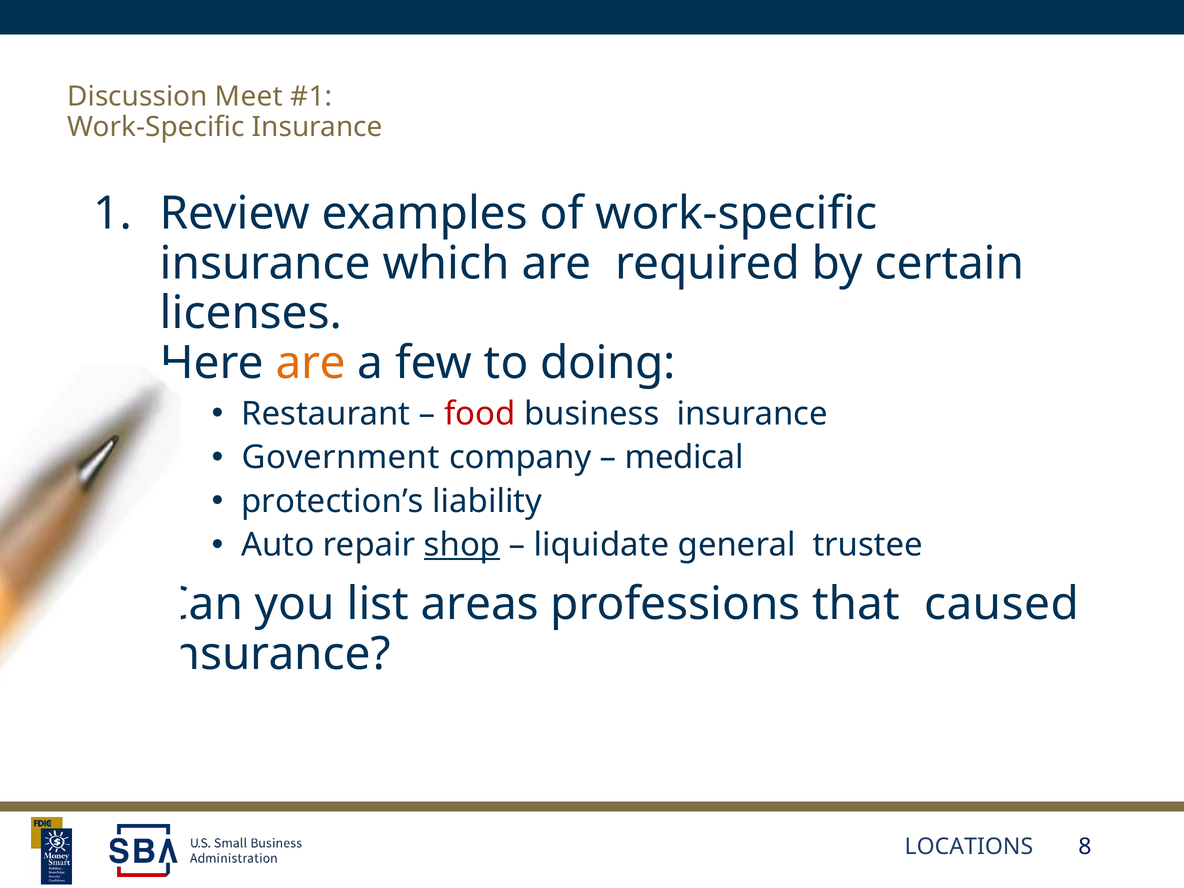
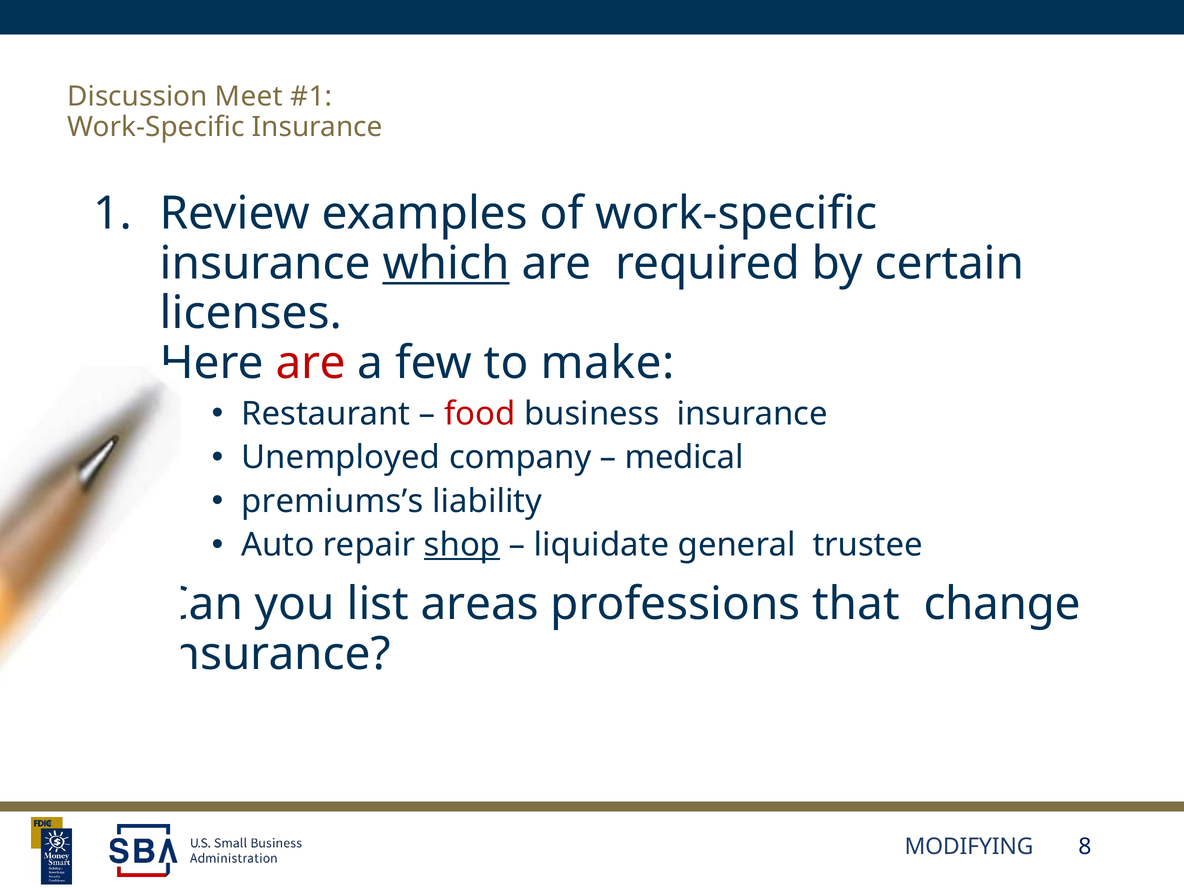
which underline: none -> present
are at (311, 363) colour: orange -> red
doing: doing -> make
Government: Government -> Unemployed
protection’s: protection’s -> premiums’s
caused: caused -> change
LOCATIONS: LOCATIONS -> MODIFYING
